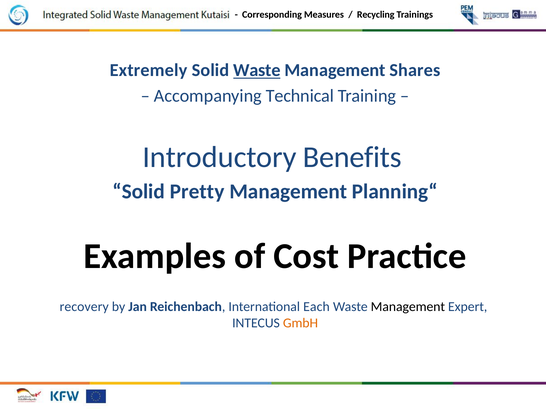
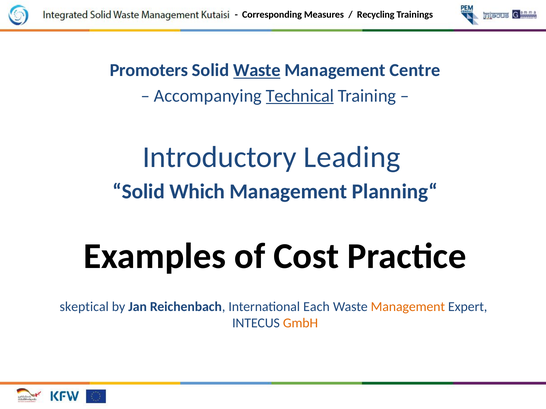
Extremely: Extremely -> Promoters
Shares: Shares -> Centre
Technical underline: none -> present
Benefits: Benefits -> Leading
Pretty: Pretty -> Which
recovery: recovery -> skeptical
Management at (408, 307) colour: black -> orange
